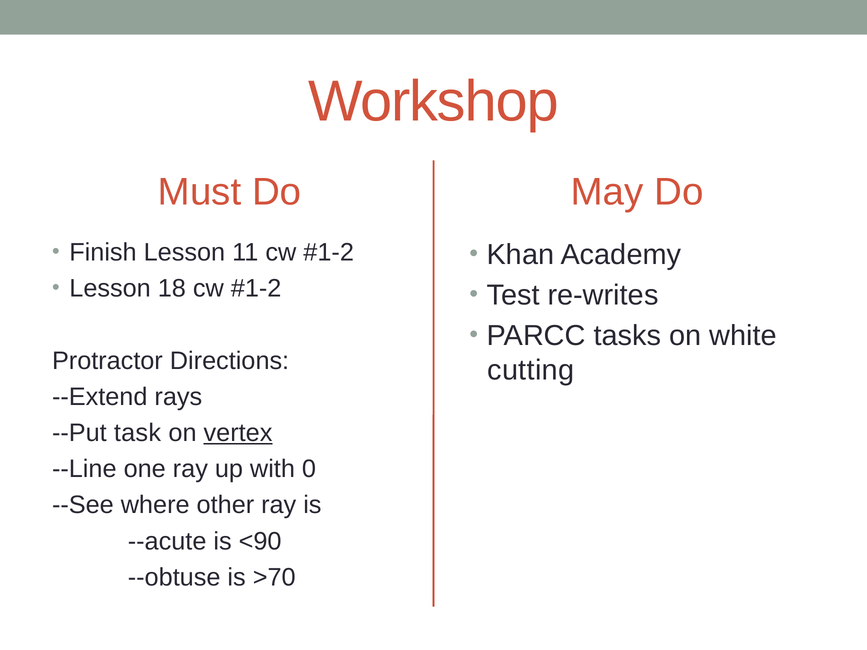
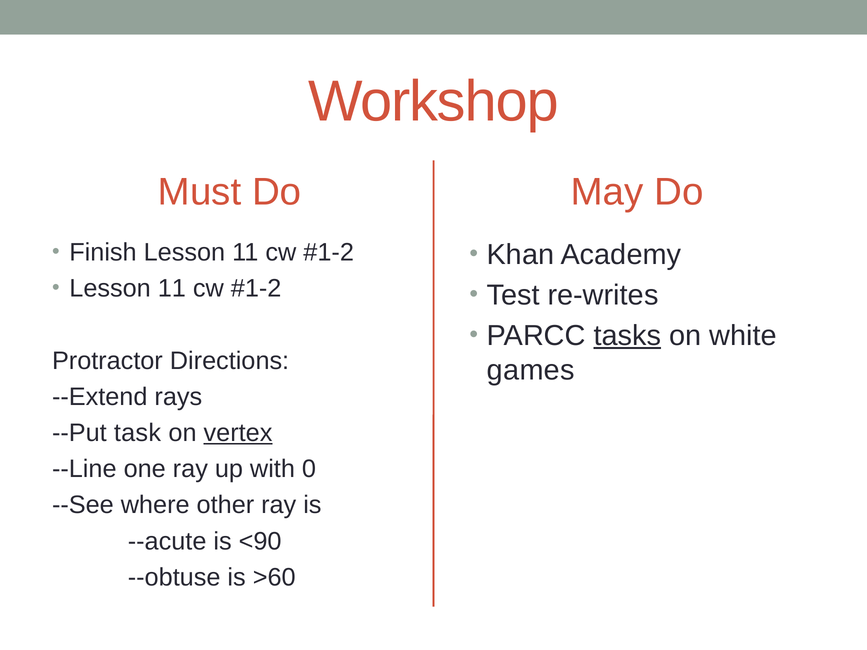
18 at (172, 289): 18 -> 11
tasks underline: none -> present
cutting: cutting -> games
>70: >70 -> >60
